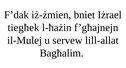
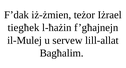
bniet: bniet -> teżor
